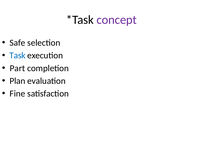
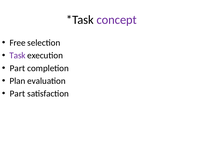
Safe: Safe -> Free
Task colour: blue -> purple
Fine at (17, 93): Fine -> Part
